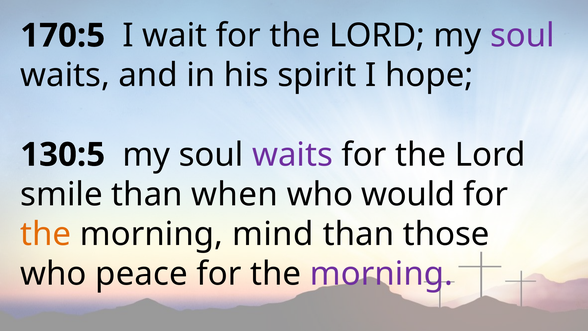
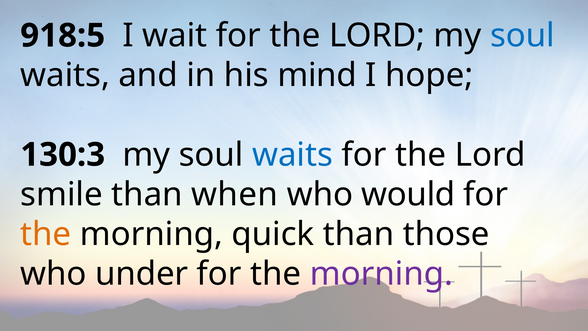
170:5: 170:5 -> 918:5
soul at (522, 36) colour: purple -> blue
spirit: spirit -> mind
130:5: 130:5 -> 130:3
waits at (293, 155) colour: purple -> blue
mind: mind -> quick
peace: peace -> under
